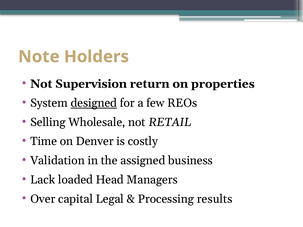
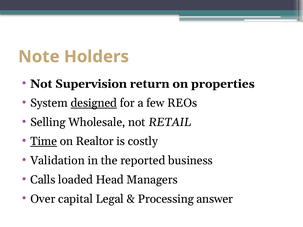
Time underline: none -> present
Denver: Denver -> Realtor
assigned: assigned -> reported
Lack: Lack -> Calls
results: results -> answer
